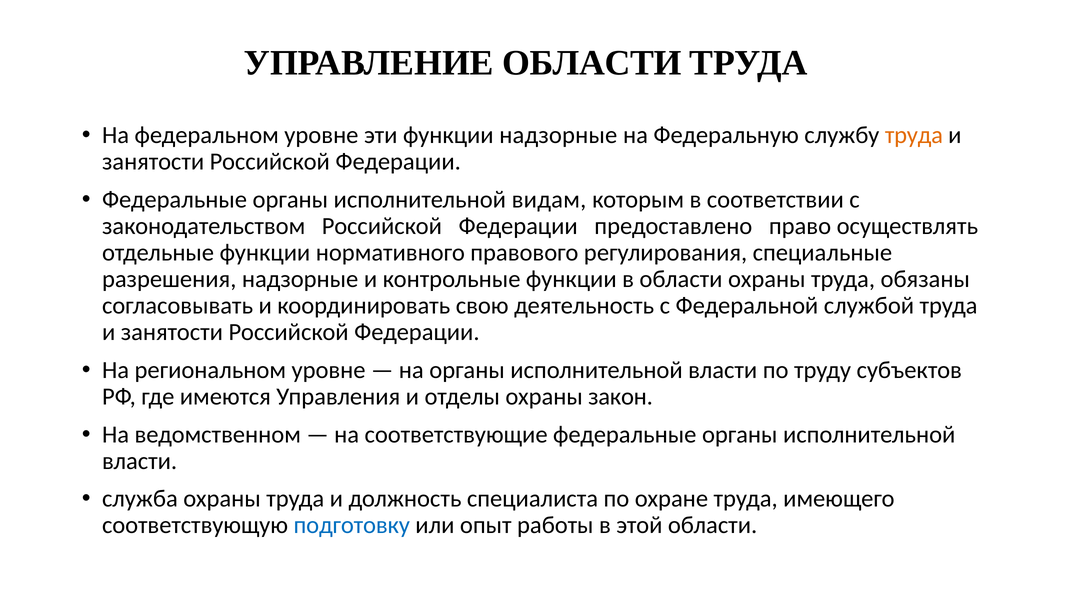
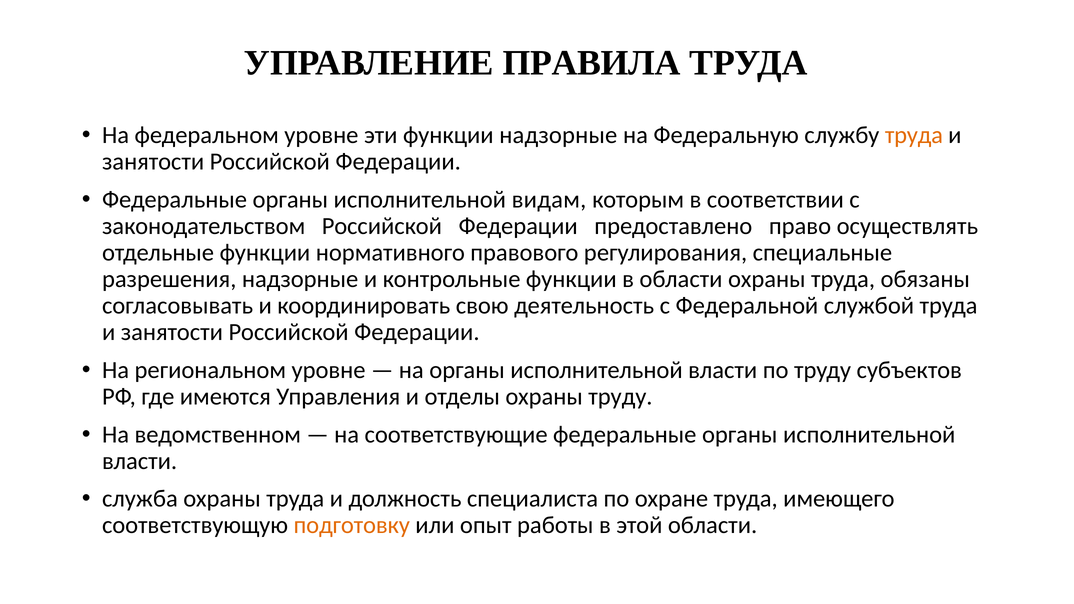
УПРАВЛЕНИЕ ОБЛАСТИ: ОБЛАСТИ -> ПРАВИЛА
охраны закон: закон -> труду
подготовку colour: blue -> orange
